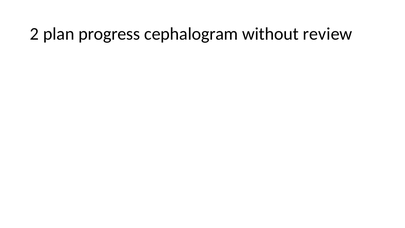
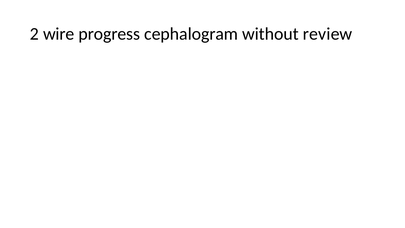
plan: plan -> wire
